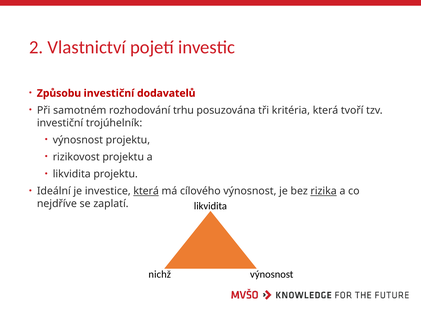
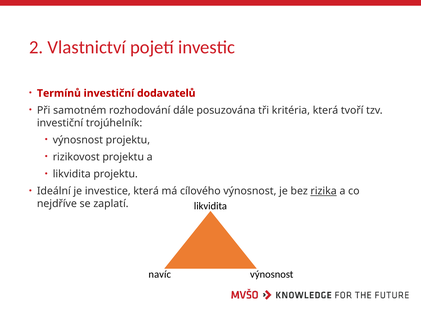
Způsobu: Způsobu -> Termínů
trhu: trhu -> dále
která at (146, 191) underline: present -> none
nichž: nichž -> navíc
